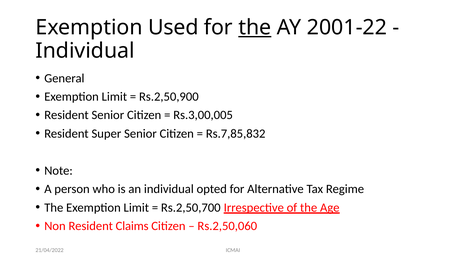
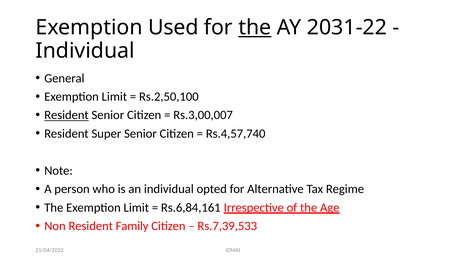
2001-22: 2001-22 -> 2031-22
Rs.2,50,900: Rs.2,50,900 -> Rs.2,50,100
Resident at (66, 115) underline: none -> present
Rs.3,00,005: Rs.3,00,005 -> Rs.3,00,007
Rs.7,85,832: Rs.7,85,832 -> Rs.4,57,740
Rs.2,50,700: Rs.2,50,700 -> Rs.6,84,161
Claims: Claims -> Family
Rs.2,50,060: Rs.2,50,060 -> Rs.7,39,533
